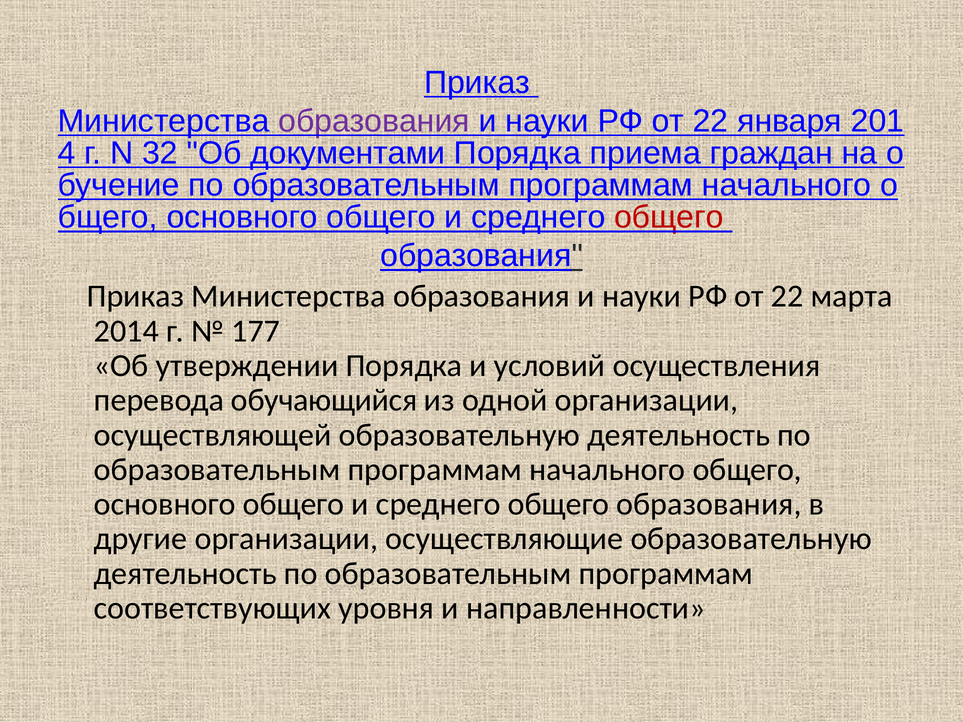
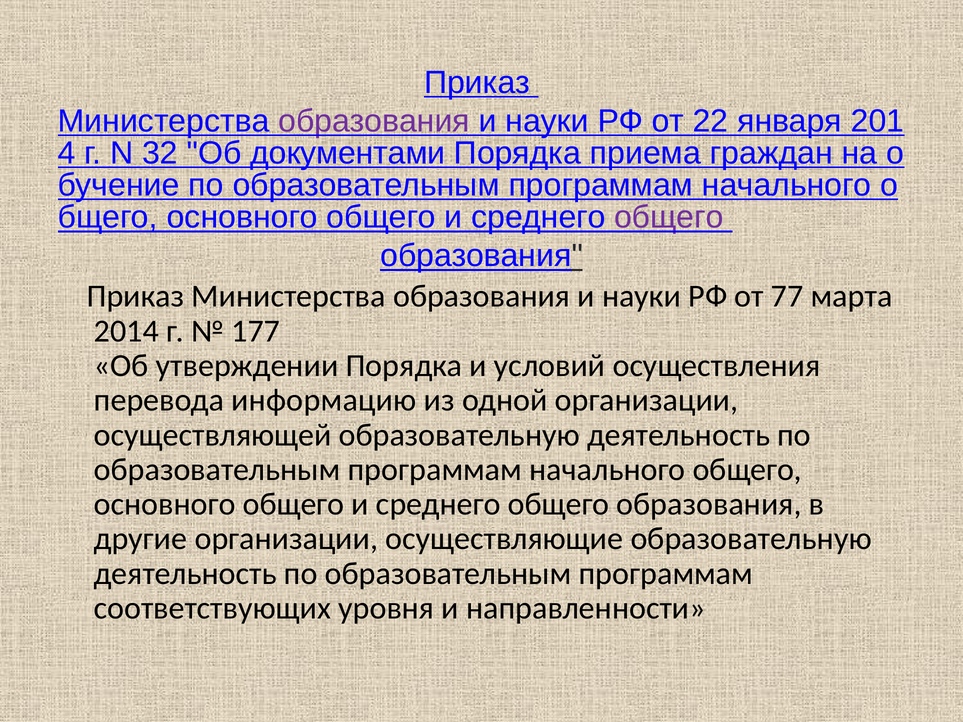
общего at (669, 217) colour: red -> purple
22 at (787, 296): 22 -> 77
обучающийся: обучающийся -> информацию
